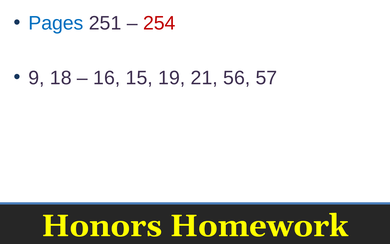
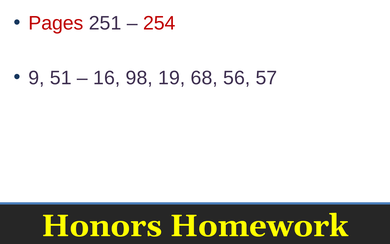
Pages colour: blue -> red
18: 18 -> 51
15: 15 -> 98
21: 21 -> 68
